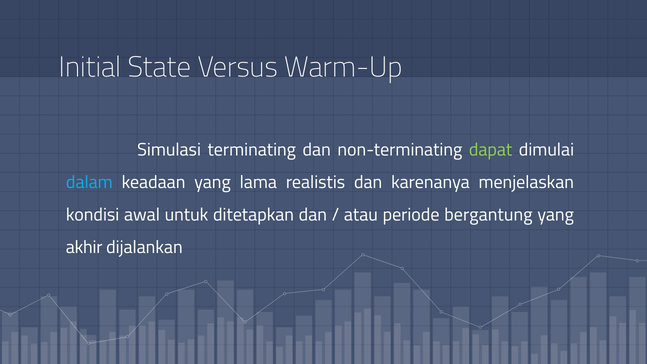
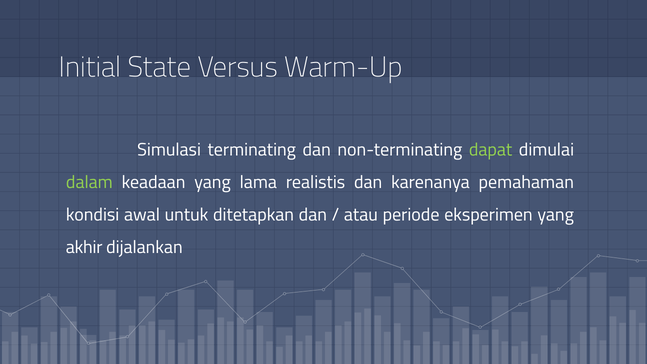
dalam colour: light blue -> light green
menjelaskan: menjelaskan -> pemahaman
bergantung: bergantung -> eksperimen
